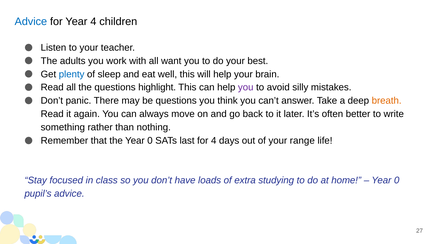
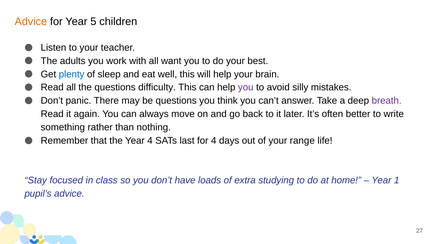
Advice at (31, 21) colour: blue -> orange
Year 4: 4 -> 5
highlight: highlight -> difficulty
breath colour: orange -> purple
the Year 0: 0 -> 4
0 at (397, 180): 0 -> 1
